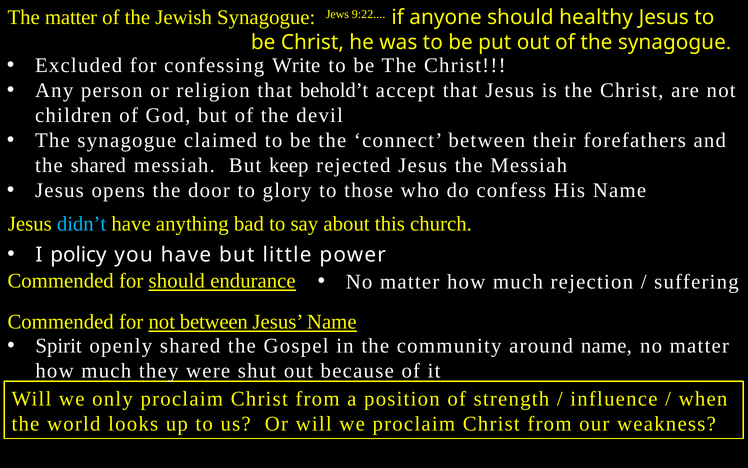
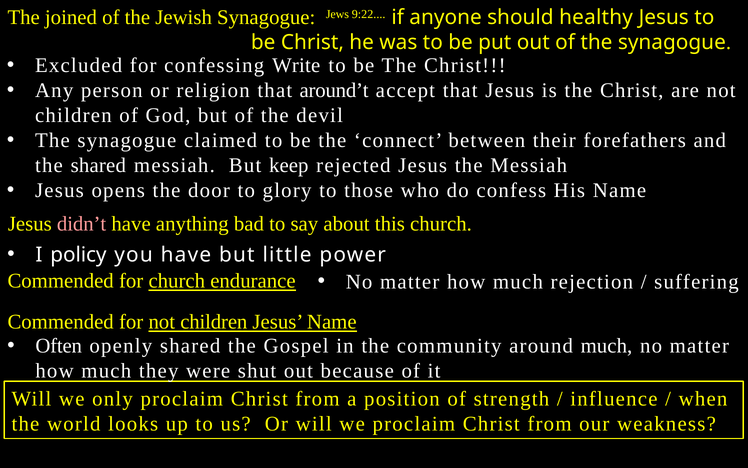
The matter: matter -> joined
behold’t: behold’t -> around’t
didn’t colour: light blue -> pink
for should: should -> church
for not between: between -> children
Spirit: Spirit -> Often
around name: name -> much
